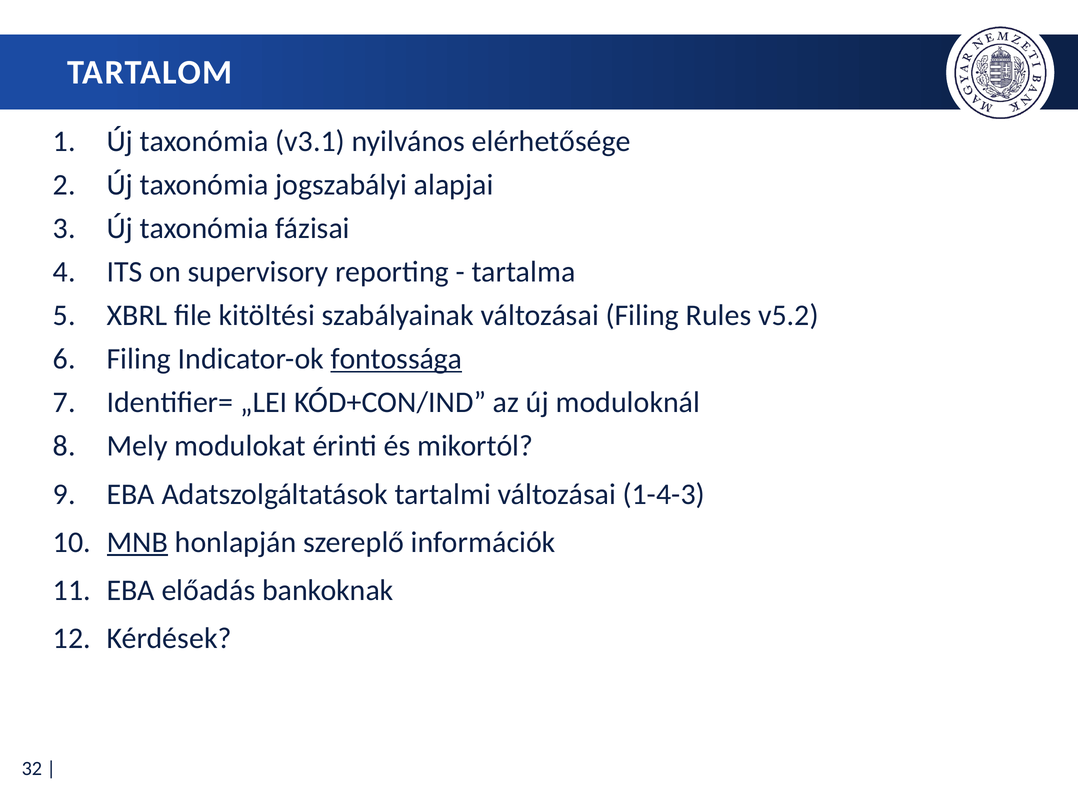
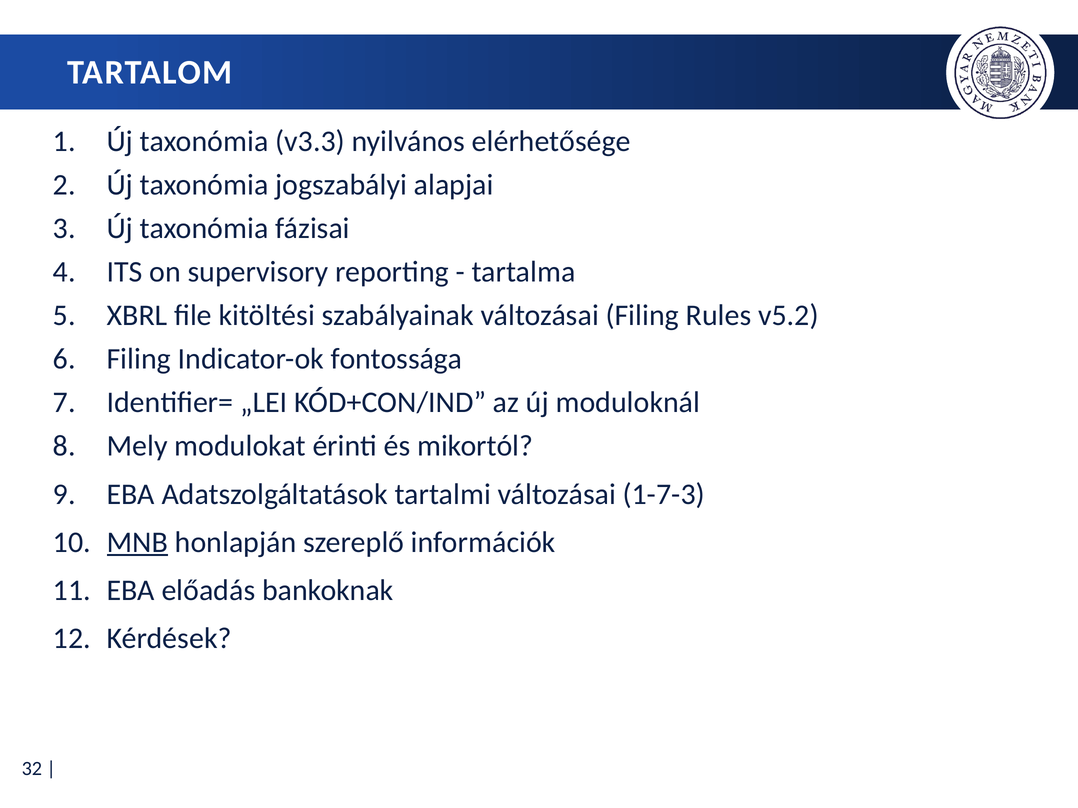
v3.1: v3.1 -> v3.3
fontossága underline: present -> none
1-4-3: 1-4-3 -> 1-7-3
